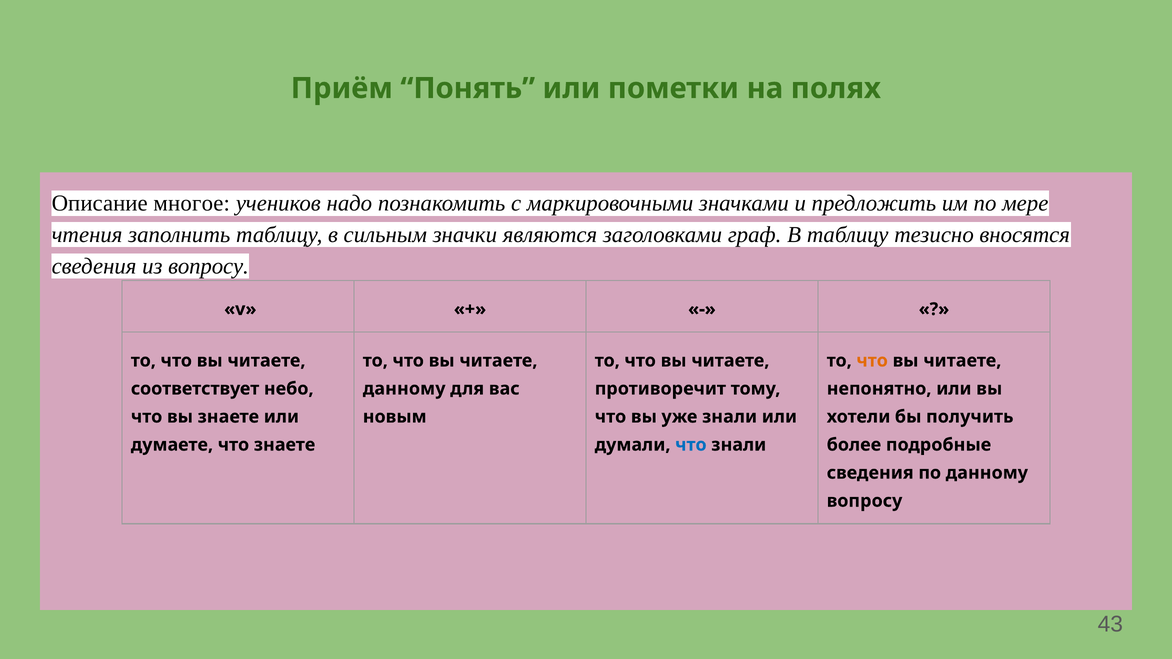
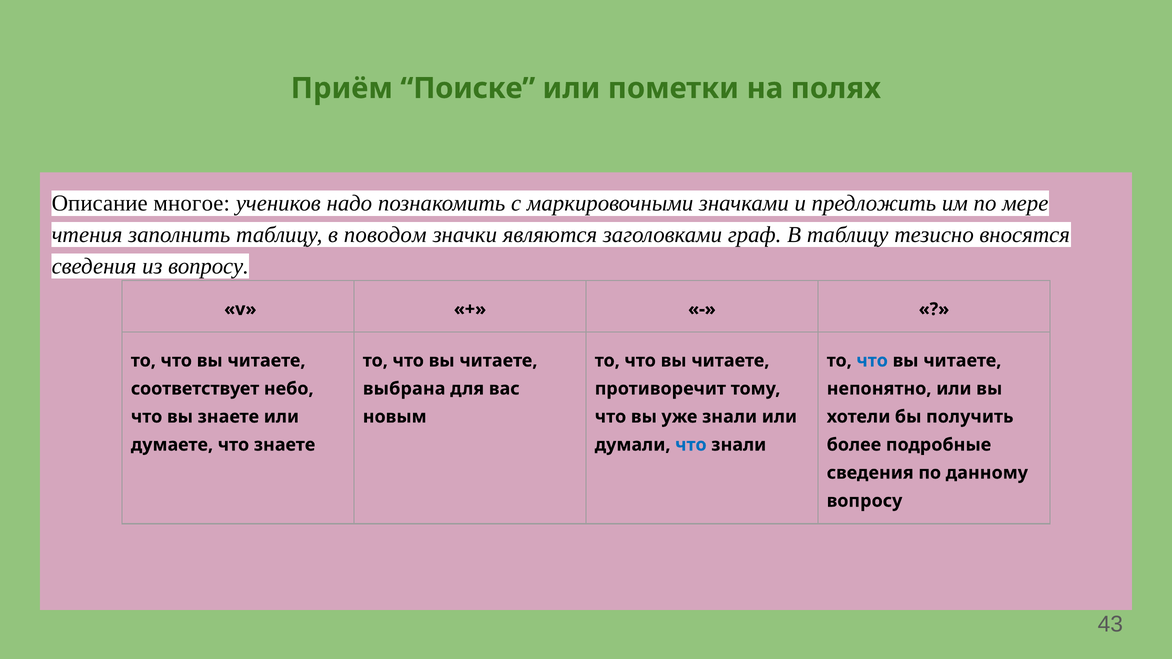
Понять: Понять -> Поиске
сильным: сильным -> поводом
что at (872, 361) colour: orange -> blue
данному at (404, 389): данному -> выбрана
